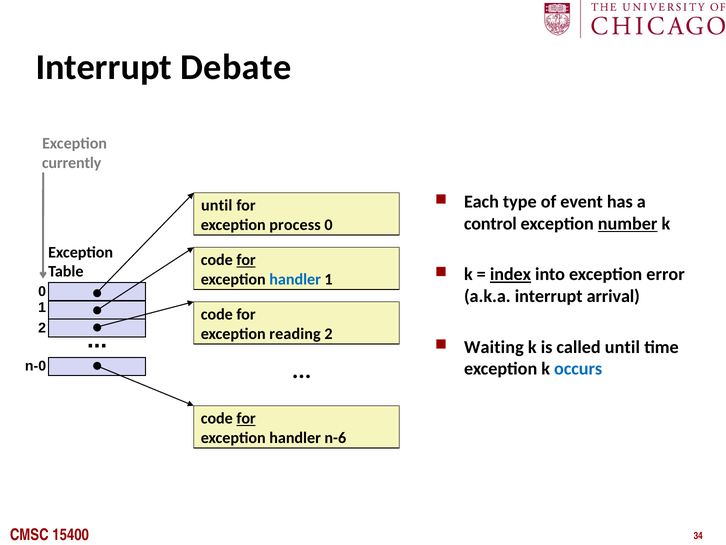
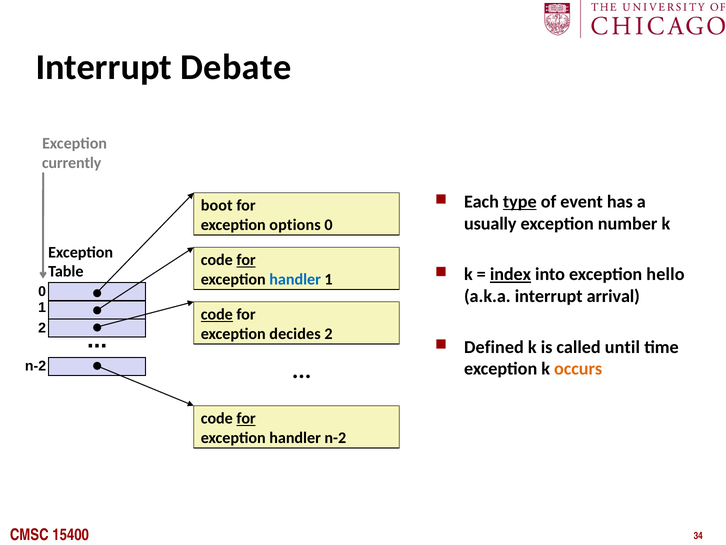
type underline: none -> present
until at (217, 205): until -> boot
control: control -> usually
number underline: present -> none
process: process -> options
error: error -> hello
code at (217, 314) underline: none -> present
reading: reading -> decides
Waiting: Waiting -> Defined
n-0 at (36, 366): n-0 -> n-2
occurs colour: blue -> orange
handler n-6: n-6 -> n-2
